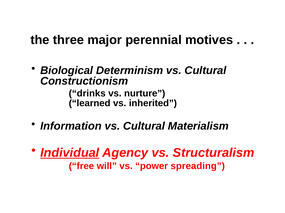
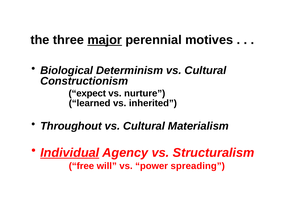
major underline: none -> present
drinks: drinks -> expect
Information: Information -> Throughout
